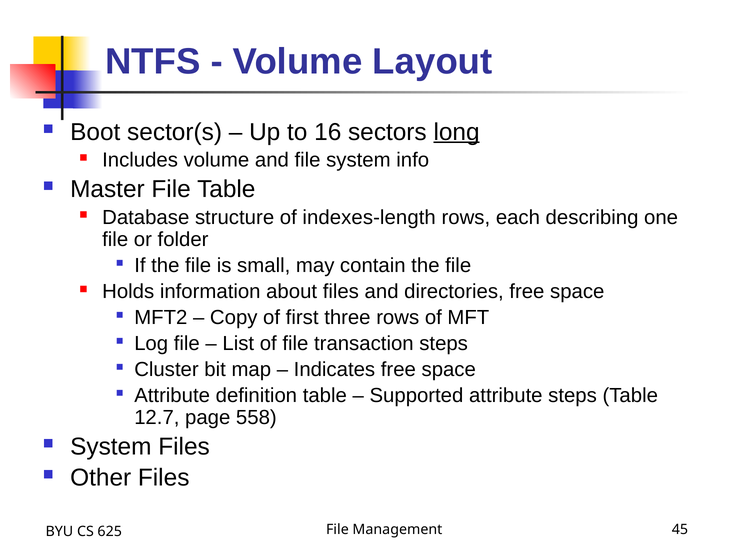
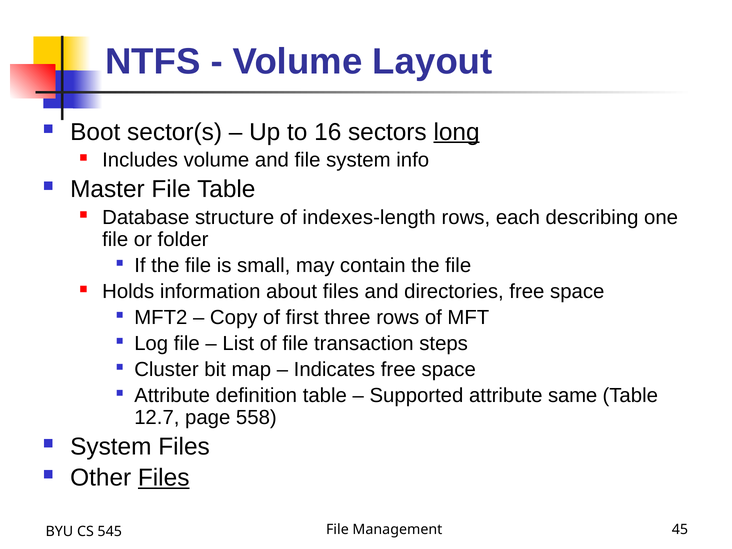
attribute steps: steps -> same
Files at (164, 478) underline: none -> present
625: 625 -> 545
